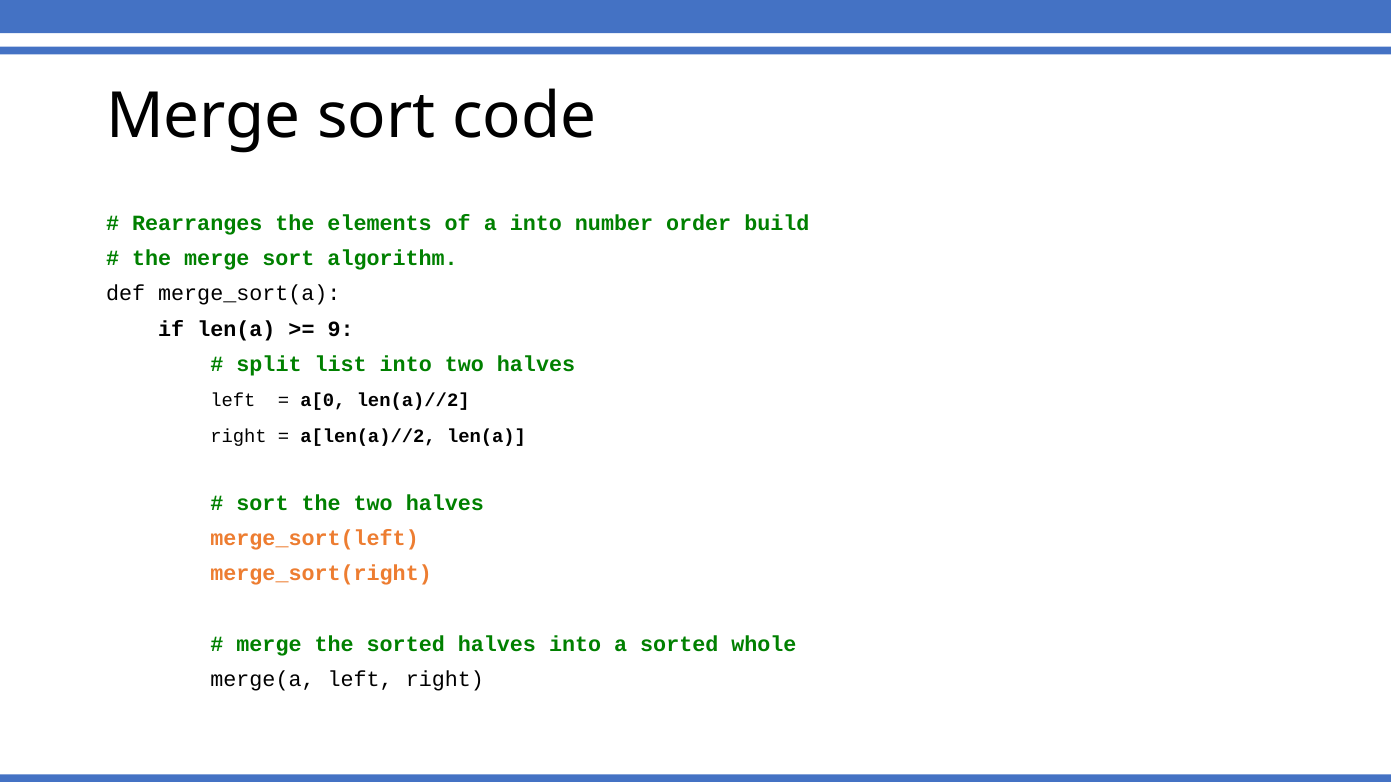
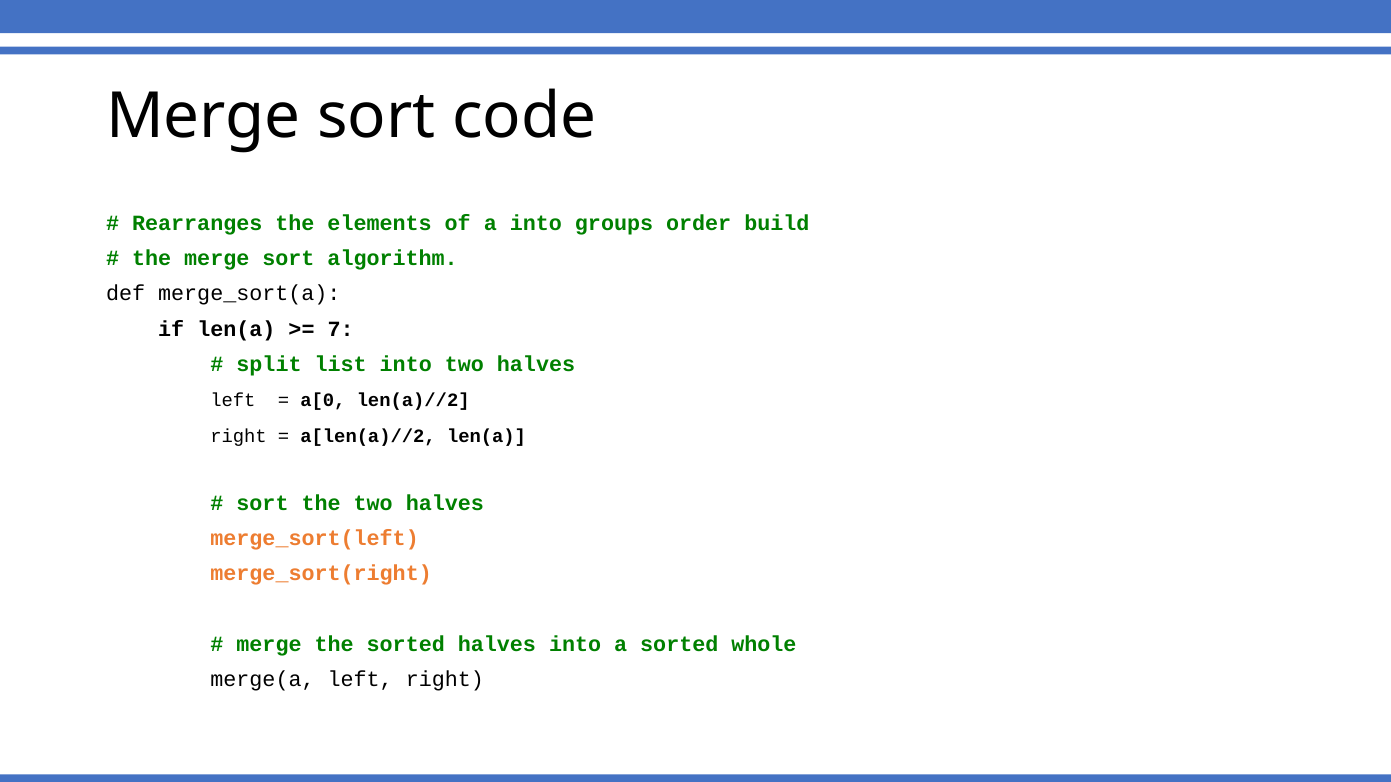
number: number -> groups
9: 9 -> 7
